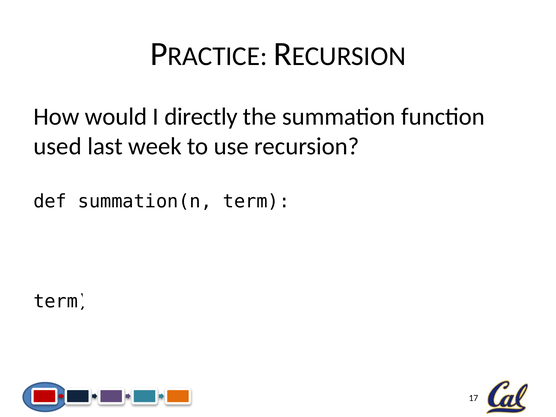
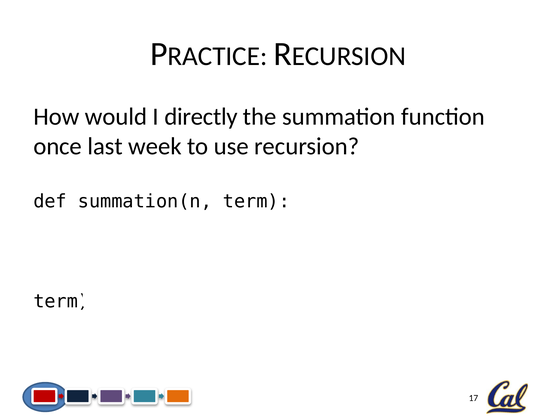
used: used -> once
